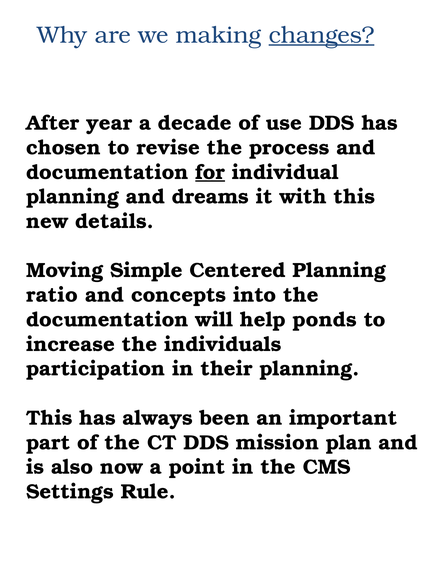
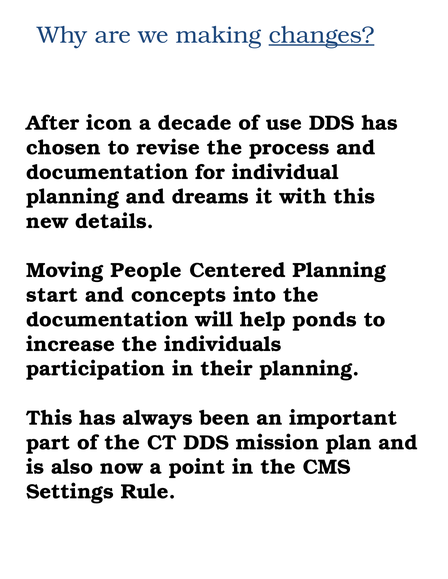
year: year -> icon
for underline: present -> none
Simple: Simple -> People
ratio: ratio -> start
